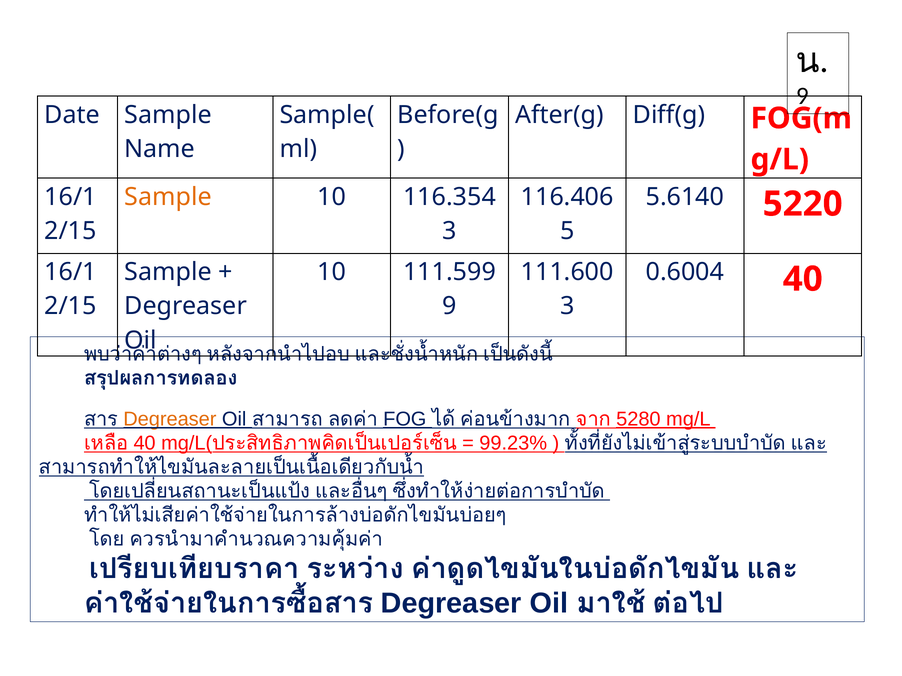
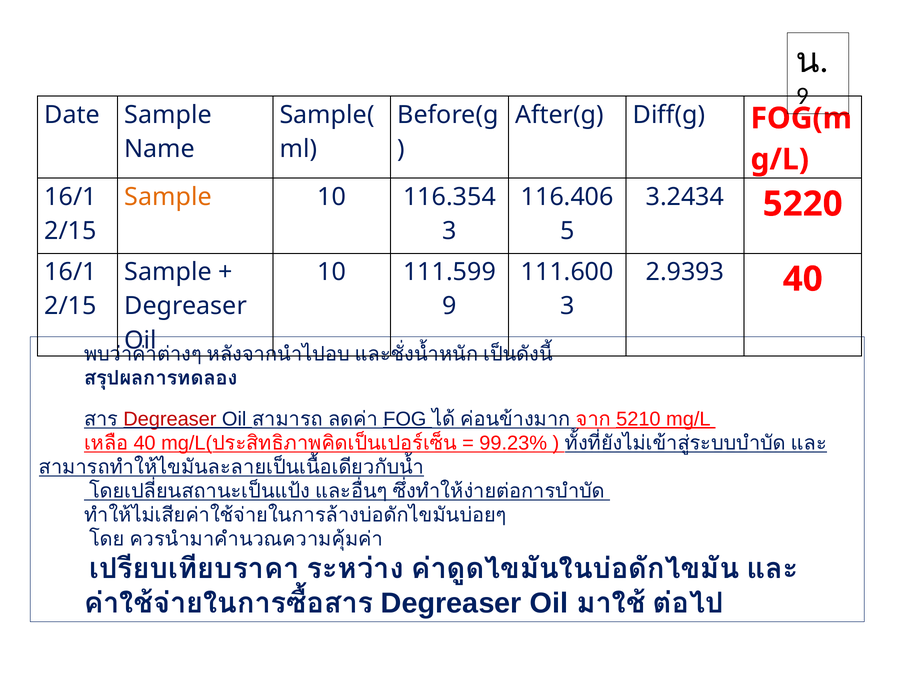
5.6140: 5.6140 -> 3.2434
0.6004: 0.6004 -> 2.9393
Degreaser at (170, 419) colour: orange -> red
5280: 5280 -> 5210
